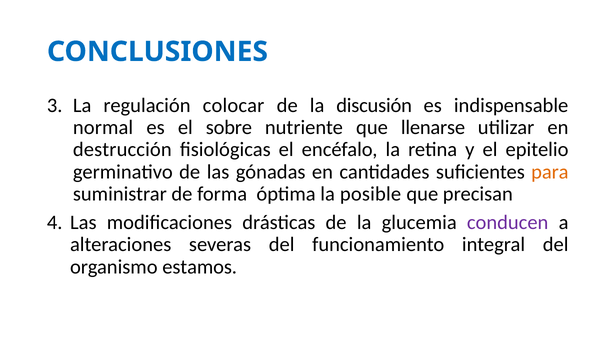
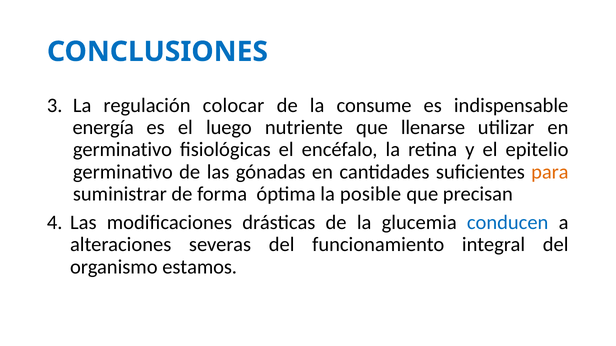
discusión: discusión -> consume
normal: normal -> energía
sobre: sobre -> luego
destrucción at (122, 150): destrucción -> germinativo
conducen colour: purple -> blue
